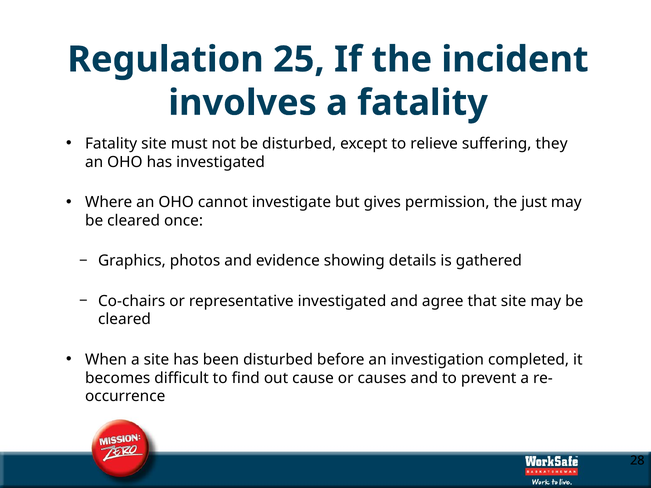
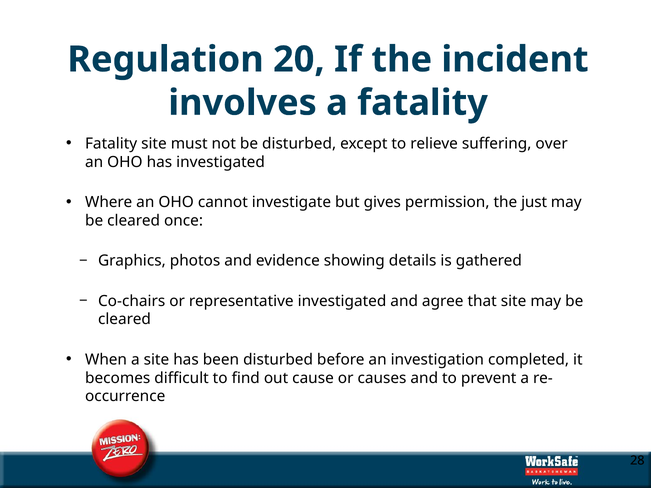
25: 25 -> 20
they: they -> over
